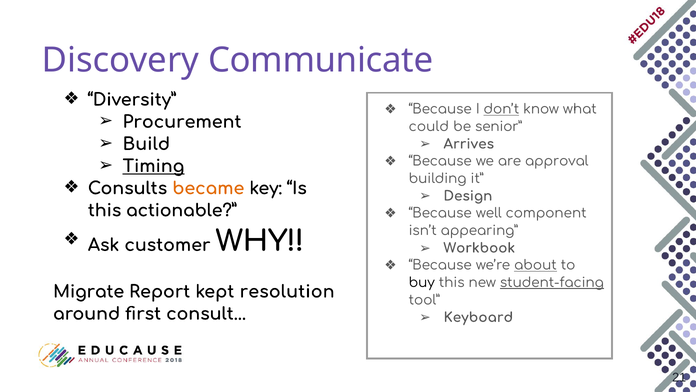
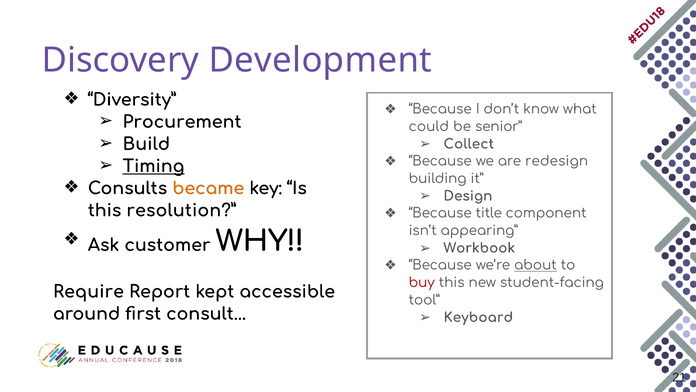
Communicate: Communicate -> Development
don’t underline: present -> none
Arrives: Arrives -> Collect
approval: approval -> redesign
actionable: actionable -> resolution
well: well -> title
buy colour: black -> red
student-facing underline: present -> none
Migrate: Migrate -> Require
resolution: resolution -> accessible
